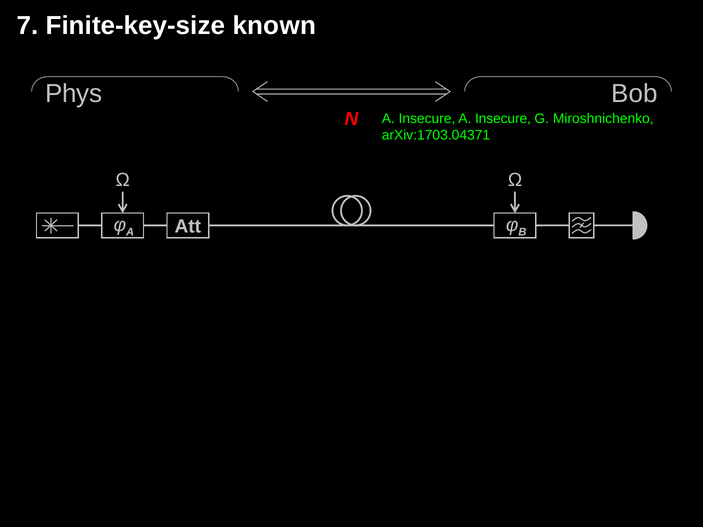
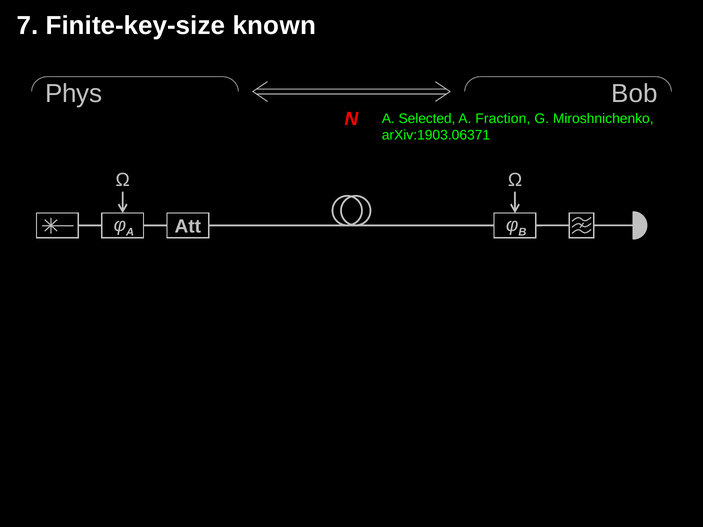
Insecure at (427, 119): Insecure -> Selected
Insecure at (503, 119): Insecure -> Fraction
arXiv:1703.04371: arXiv:1703.04371 -> arXiv:1903.06371
